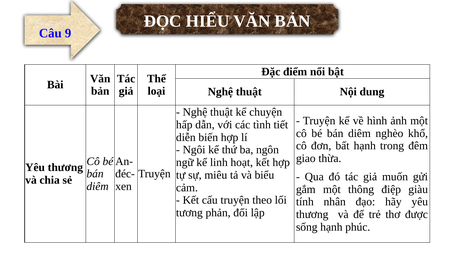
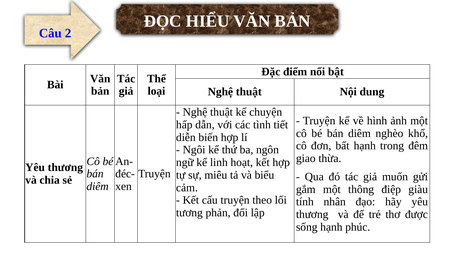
9: 9 -> 2
